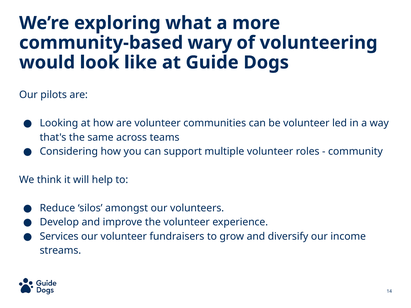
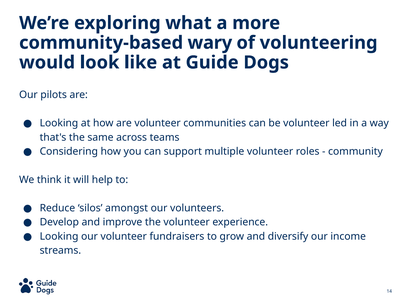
Services at (59, 237): Services -> Looking
